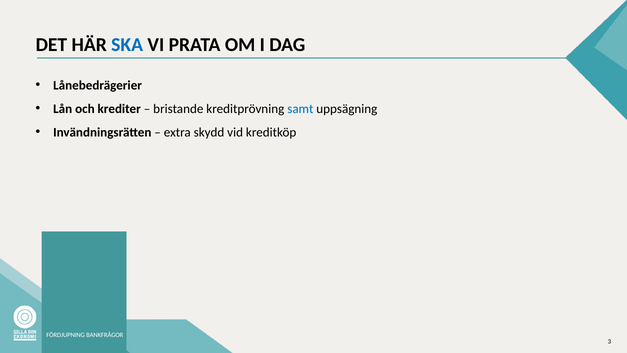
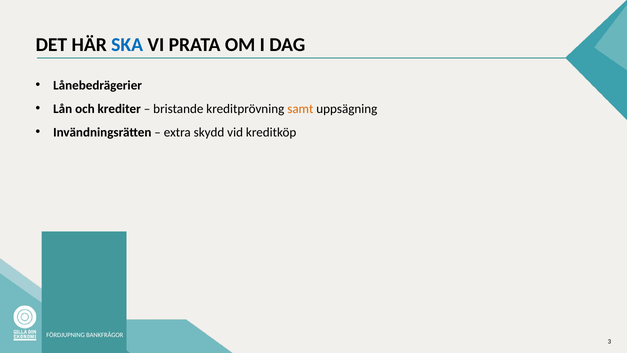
samt colour: blue -> orange
